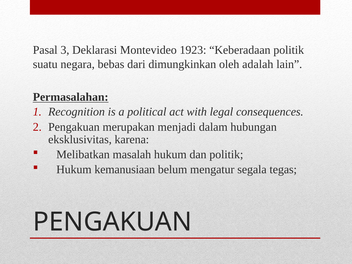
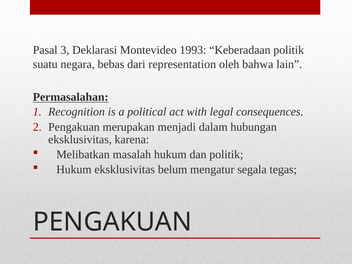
1923: 1923 -> 1993
dimungkinkan: dimungkinkan -> representation
adalah: adalah -> bahwa
Hukum kemanusiaan: kemanusiaan -> eksklusivitas
